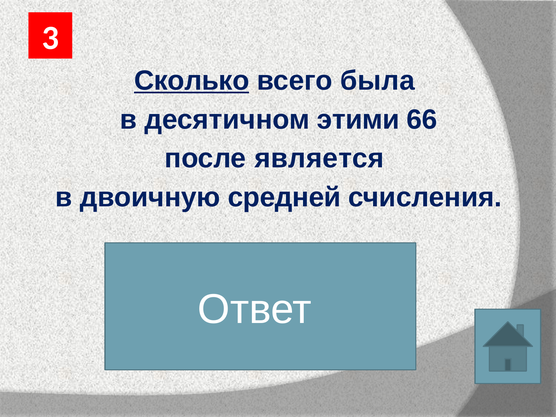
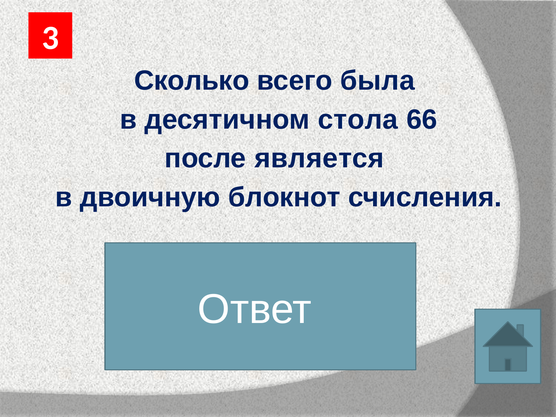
Сколько underline: present -> none
этими: этими -> стола
средней: средней -> блокнот
